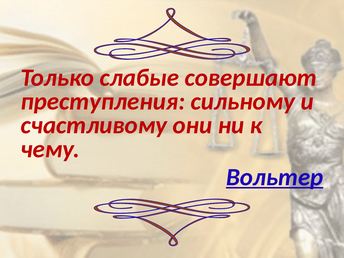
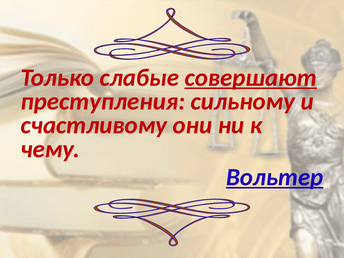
совершают underline: none -> present
